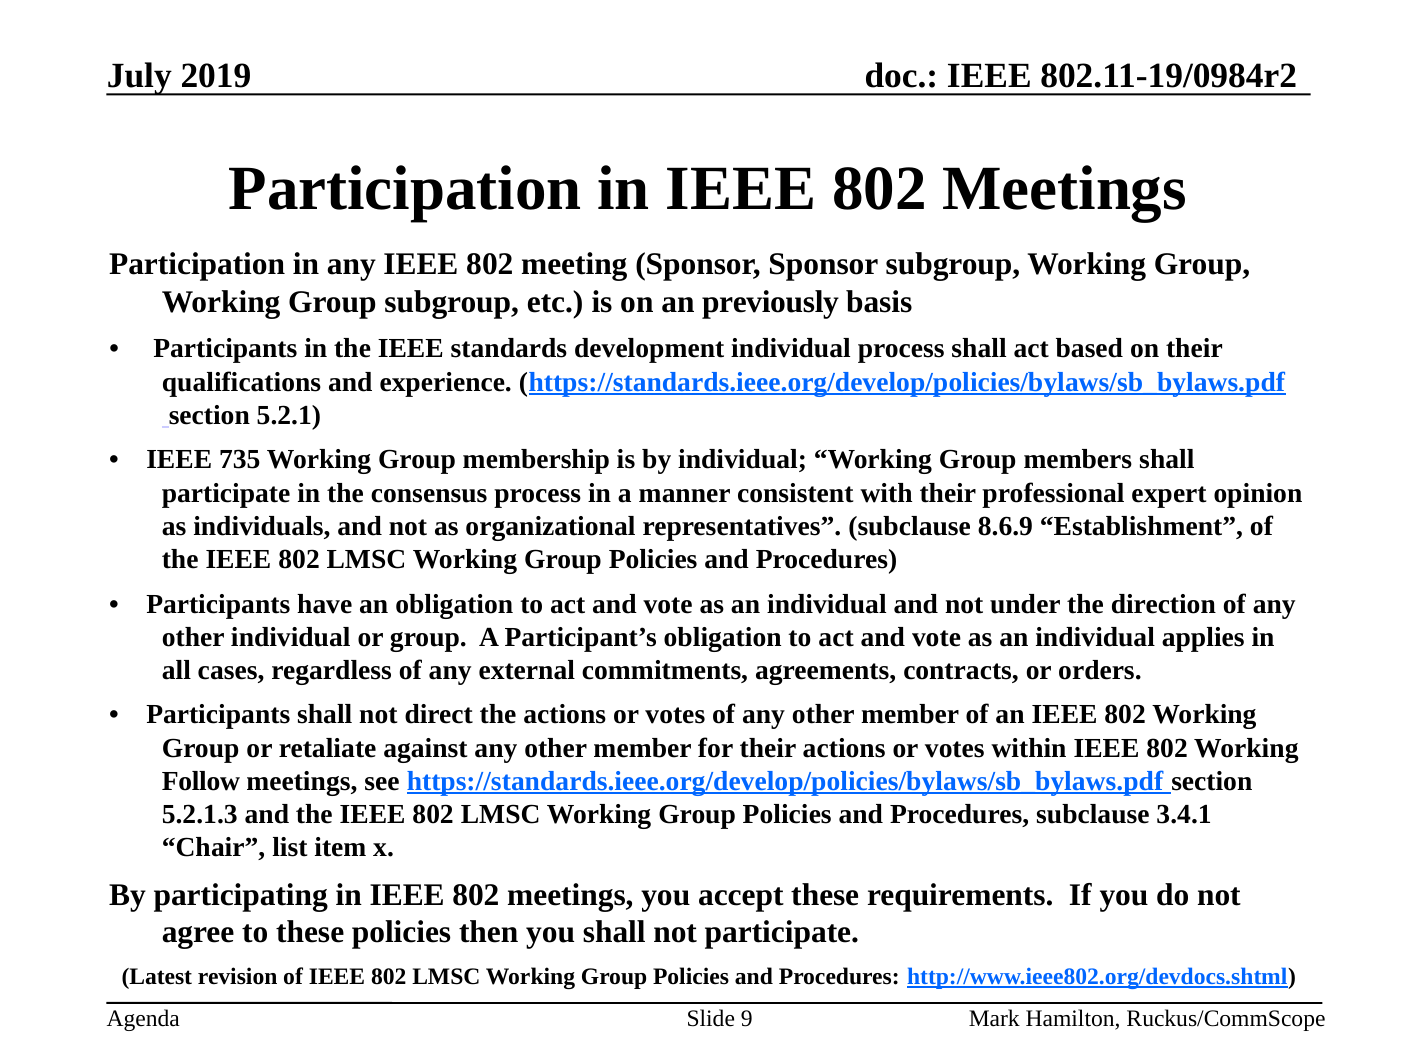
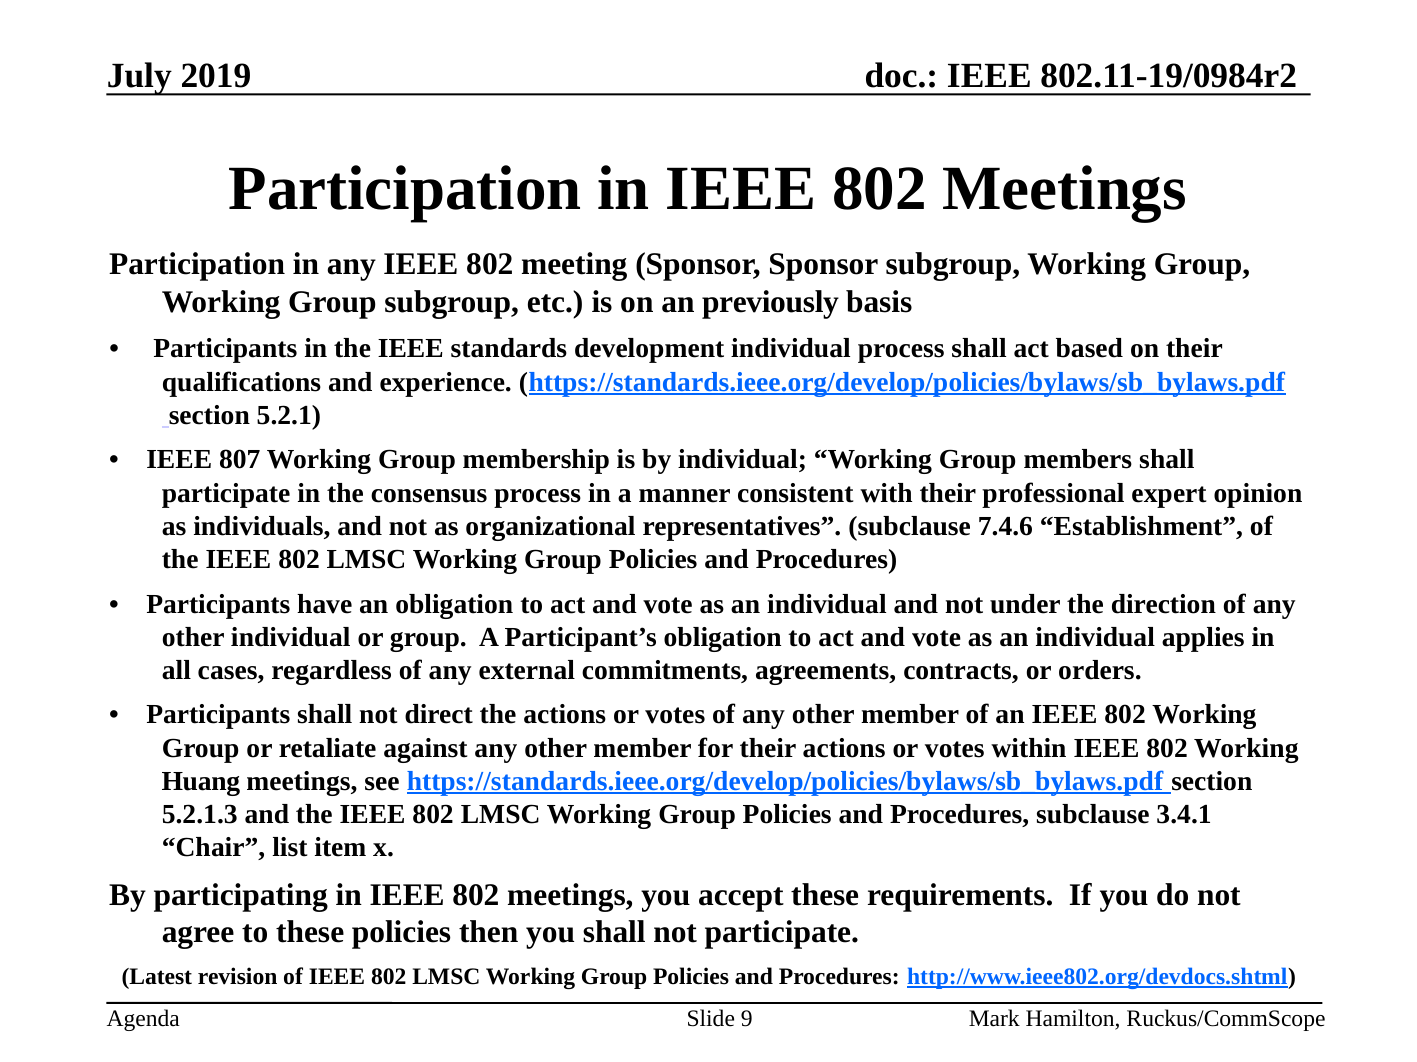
735: 735 -> 807
8.6.9: 8.6.9 -> 7.4.6
Follow: Follow -> Huang
